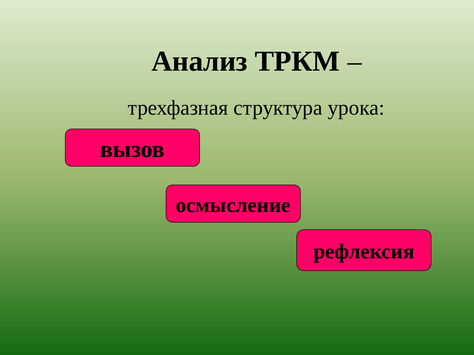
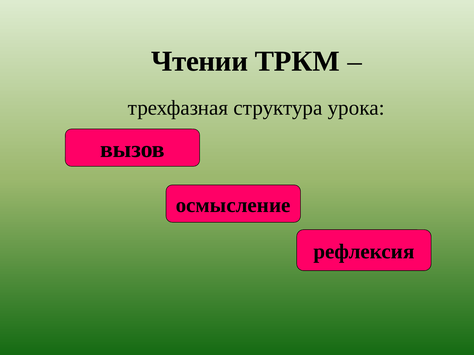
Анализ: Анализ -> Чтении
